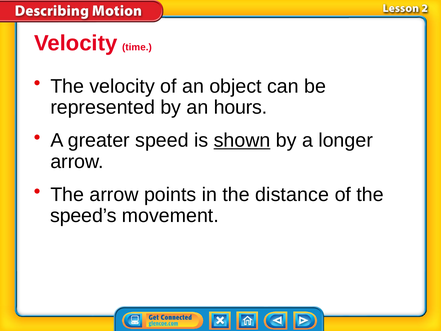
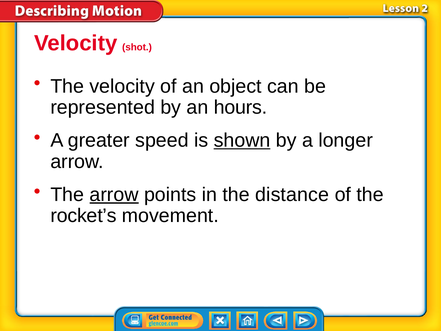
time: time -> shot
arrow at (114, 194) underline: none -> present
speed’s: speed’s -> rocket’s
